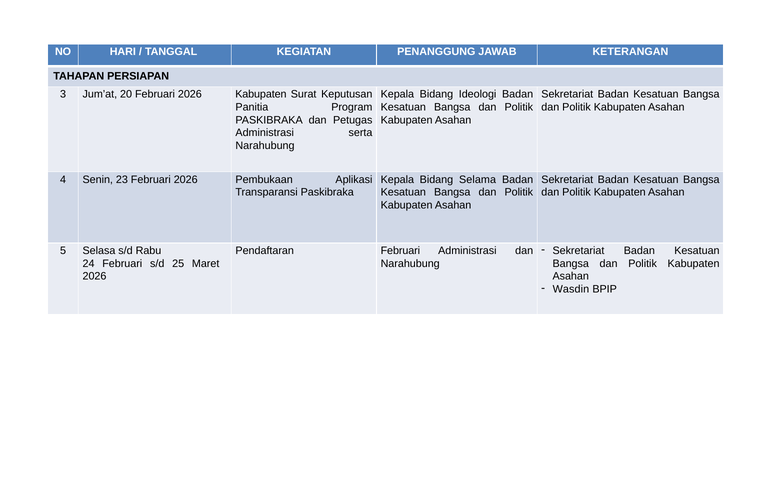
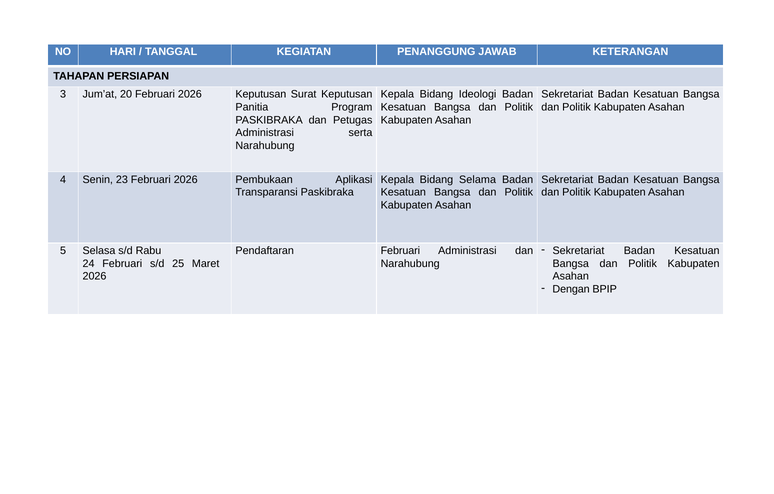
2026 Kabupaten: Kabupaten -> Keputusan
Wasdin: Wasdin -> Dengan
